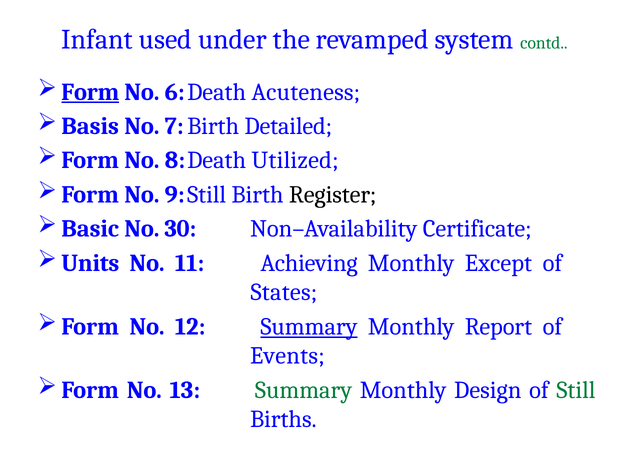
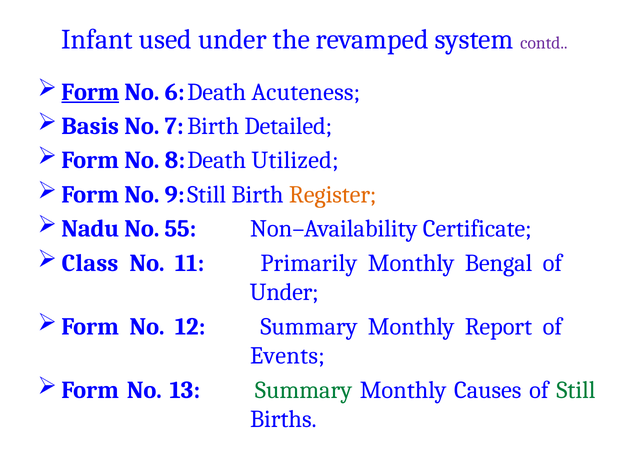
contd colour: green -> purple
Register colour: black -> orange
Basic: Basic -> Nadu
30: 30 -> 55
Units: Units -> Class
Achieving: Achieving -> Primarily
Except: Except -> Bengal
States at (284, 292): States -> Under
Summary at (309, 326) underline: present -> none
Design: Design -> Causes
